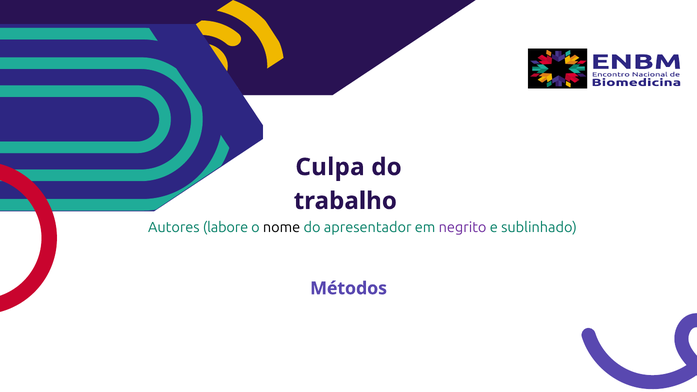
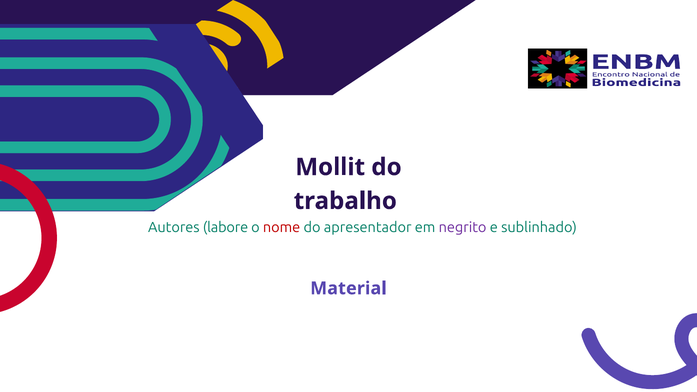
Culpa: Culpa -> Mollit
nome colour: black -> red
Métodos: Métodos -> Material
